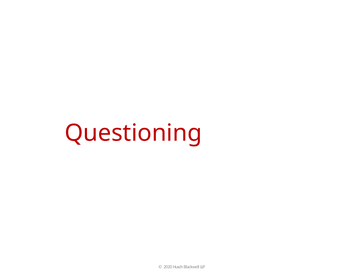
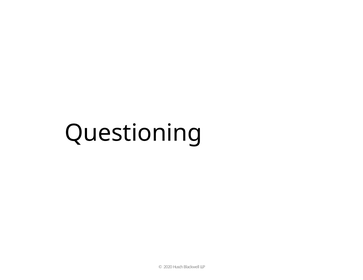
Questioning colour: red -> black
